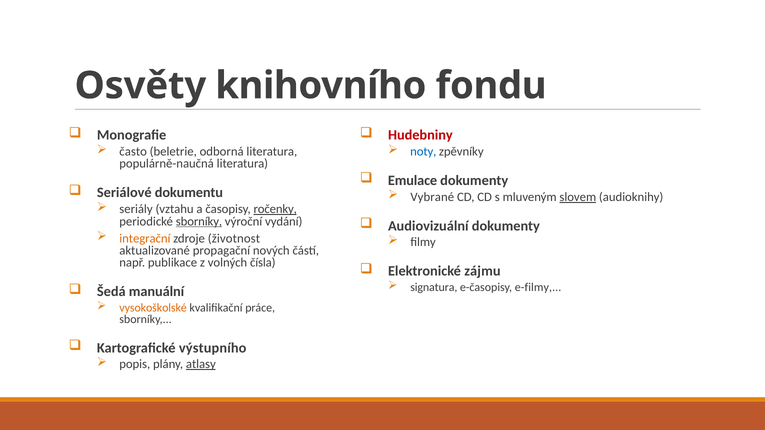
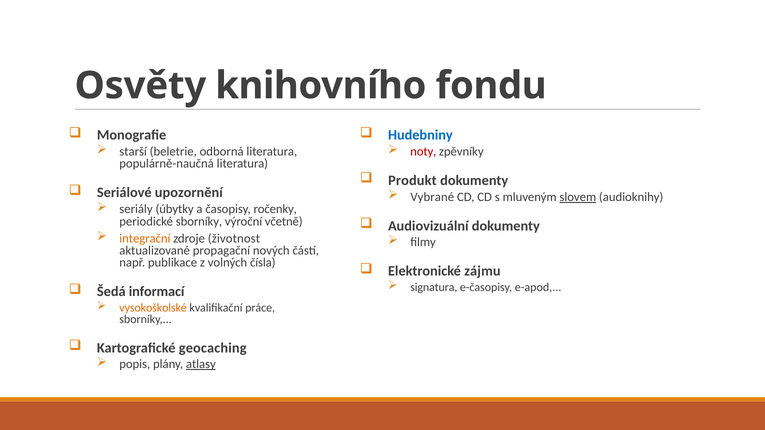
Hudebniny colour: red -> blue
často: často -> starší
noty colour: blue -> red
Emulace: Emulace -> Produkt
dokumentu: dokumentu -> upozornění
vztahu: vztahu -> úbytky
ročenky underline: present -> none
sborníky at (199, 221) underline: present -> none
vydání: vydání -> včetně
e-filmy: e-filmy -> e-apod
manuální: manuální -> informací
výstupního: výstupního -> geocaching
